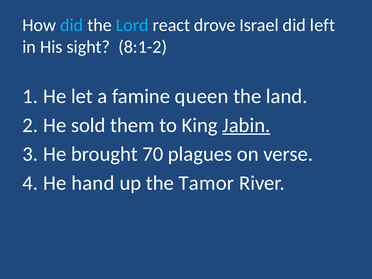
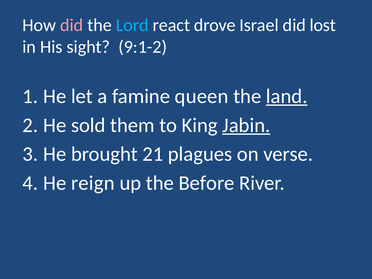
did at (72, 25) colour: light blue -> pink
left: left -> lost
8:1-2: 8:1-2 -> 9:1-2
land underline: none -> present
70: 70 -> 21
hand: hand -> reign
Tamor: Tamor -> Before
